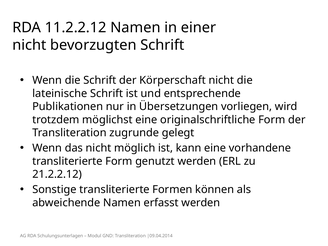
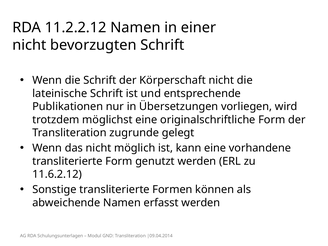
21.2.2.12: 21.2.2.12 -> 11.6.2.12
